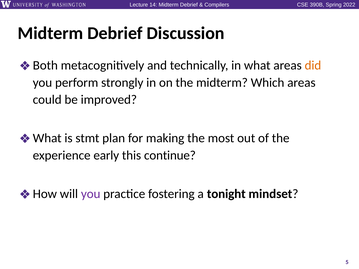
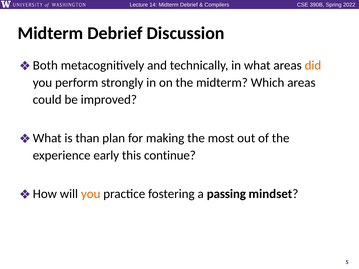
stmt: stmt -> than
you at (91, 194) colour: purple -> orange
tonight: tonight -> passing
